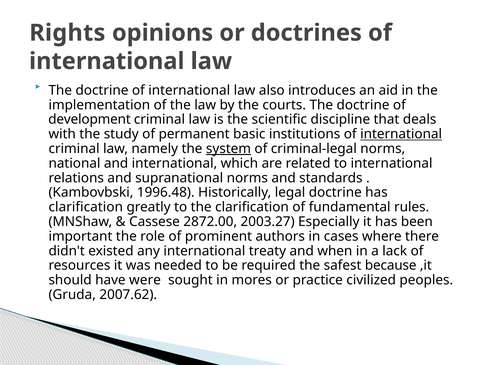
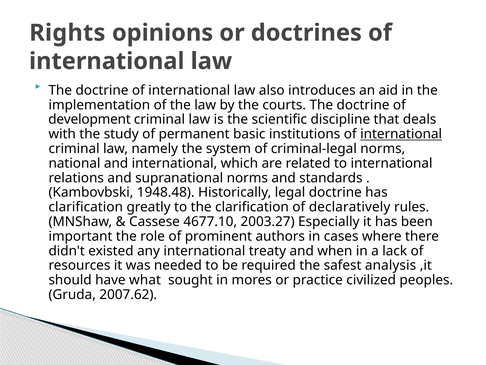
system underline: present -> none
1996.48: 1996.48 -> 1948.48
fundamental: fundamental -> declaratively
2872.00: 2872.00 -> 4677.10
because: because -> analysis
were: were -> what
